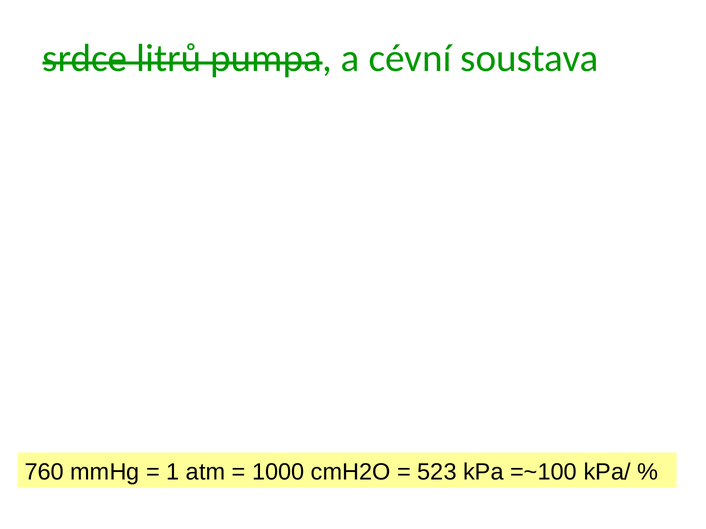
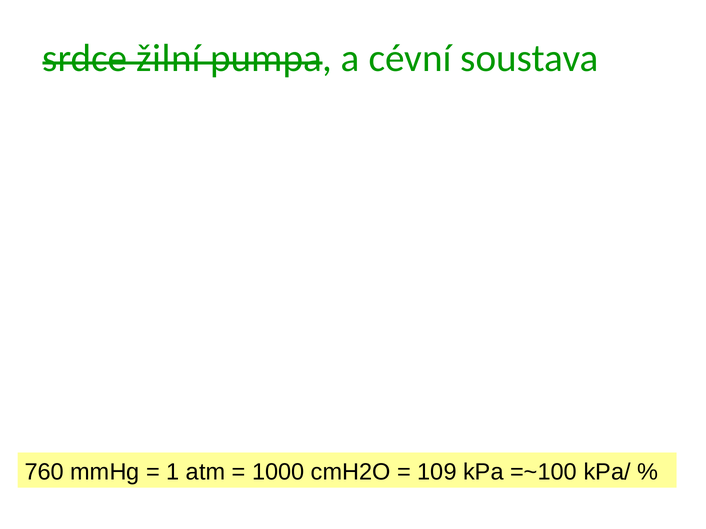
litrů: litrů -> žilní
523: 523 -> 109
